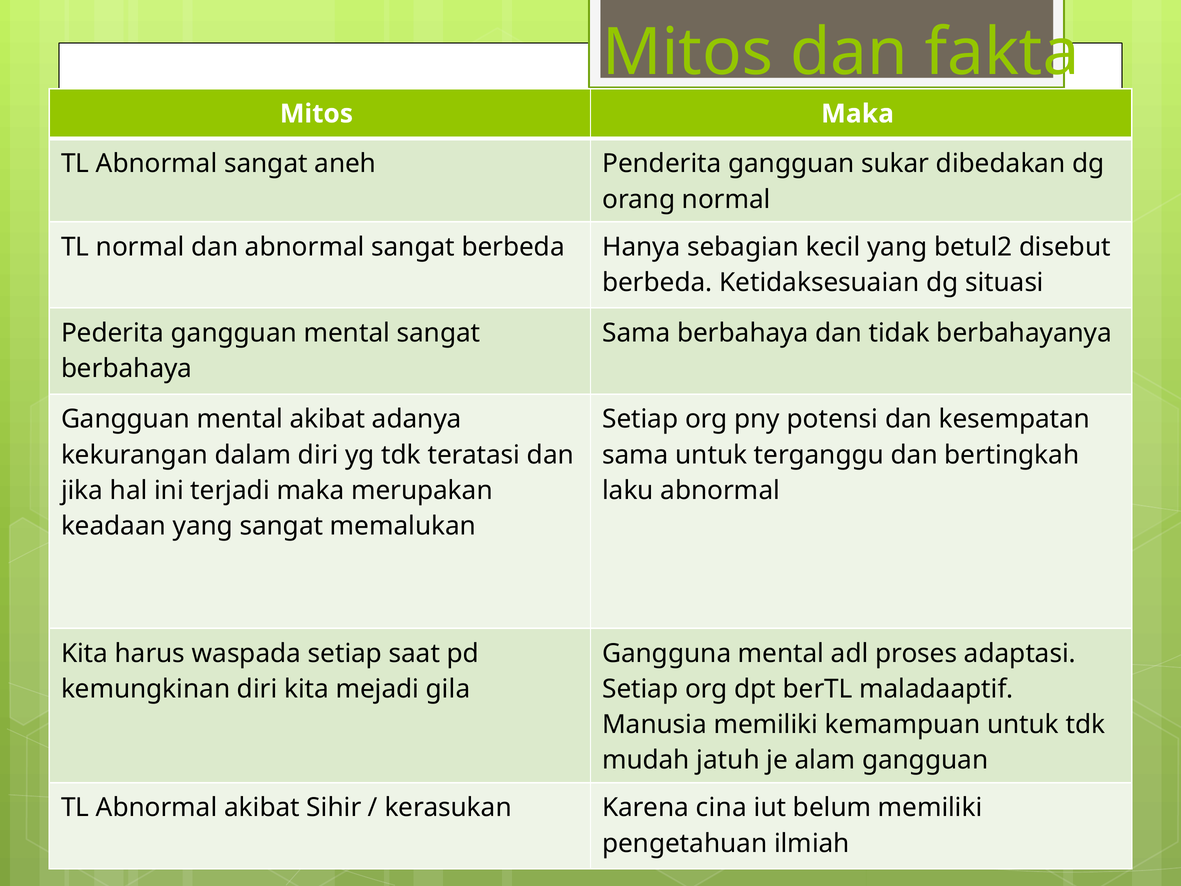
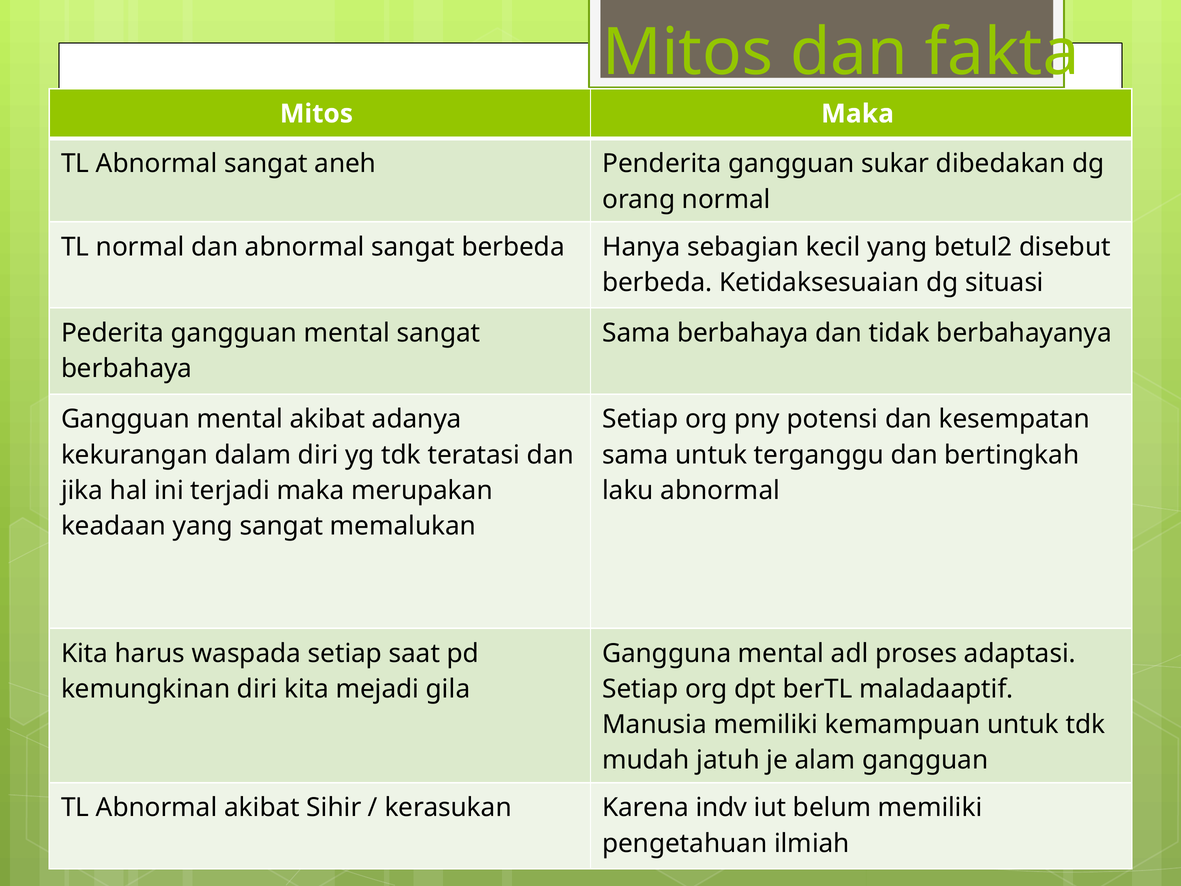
cina: cina -> indv
